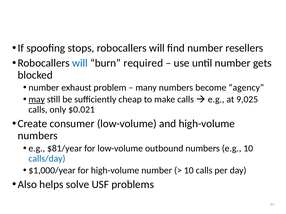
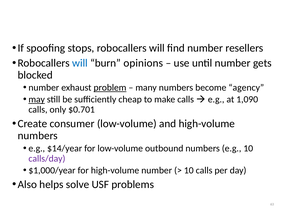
required: required -> opinions
problem underline: none -> present
9,025: 9,025 -> 1,090
$0.021: $0.021 -> $0.701
$81/year: $81/year -> $14/year
calls/day colour: blue -> purple
